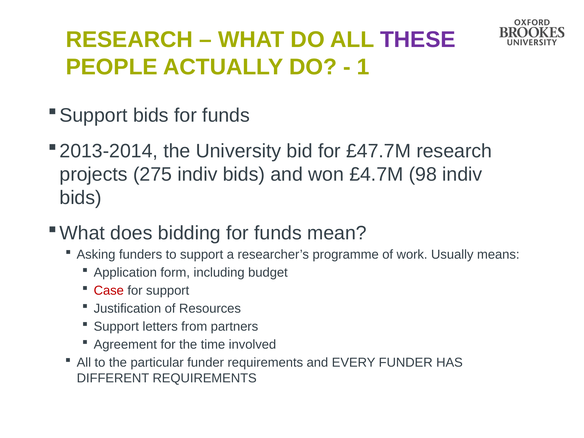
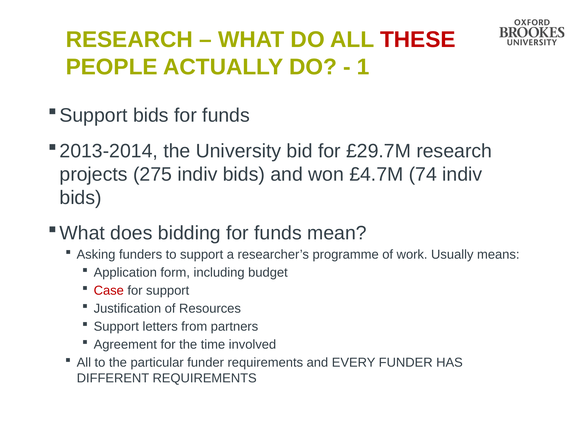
THESE colour: purple -> red
£47.7M: £47.7M -> £29.7M
98: 98 -> 74
